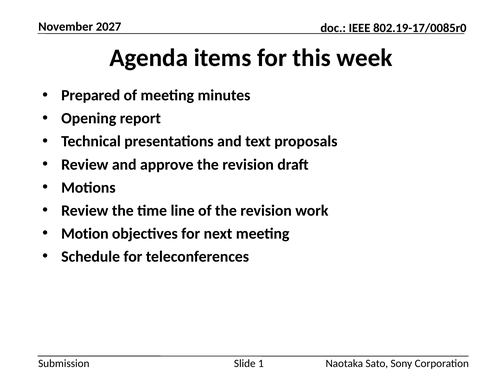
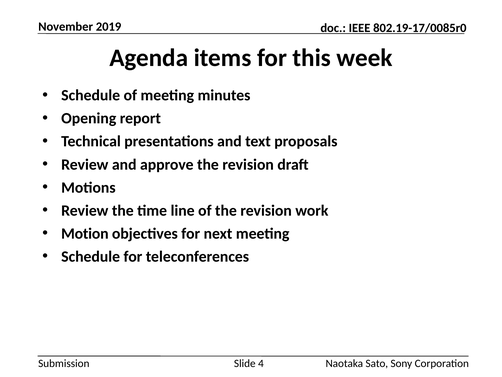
2027: 2027 -> 2019
Prepared at (91, 95): Prepared -> Schedule
1: 1 -> 4
